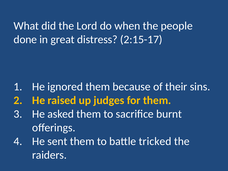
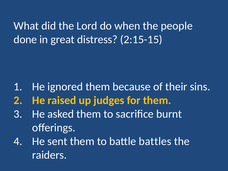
2:15-17: 2:15-17 -> 2:15-15
tricked: tricked -> battles
